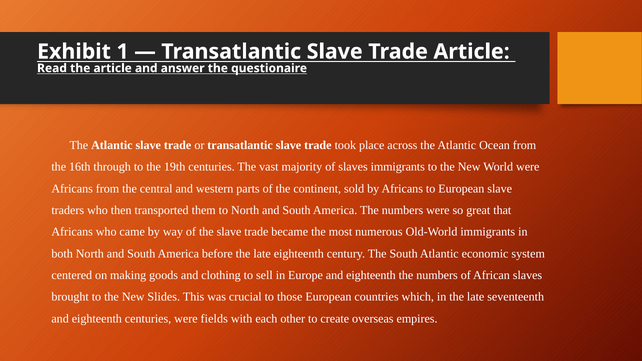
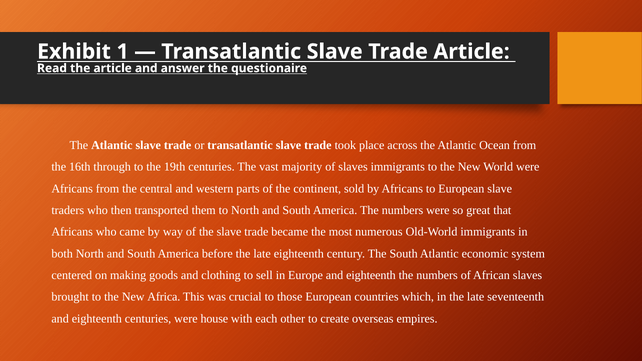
Slides: Slides -> Africa
fields: fields -> house
